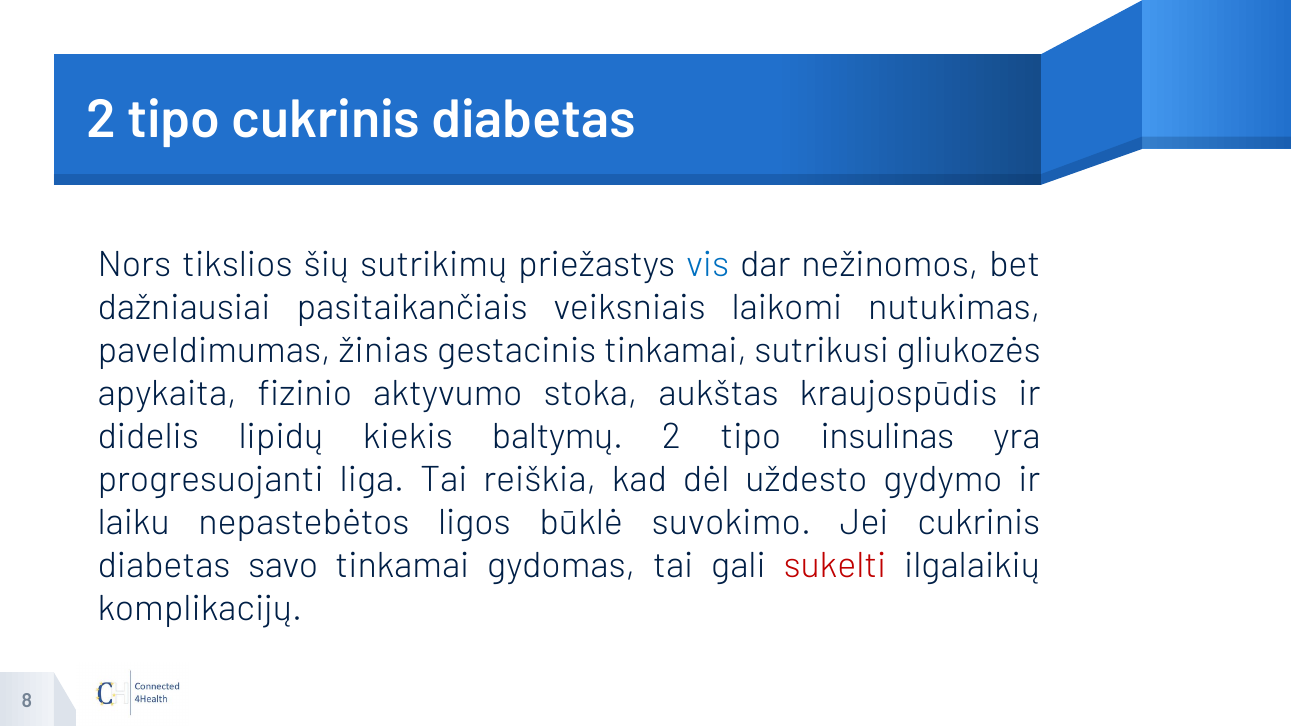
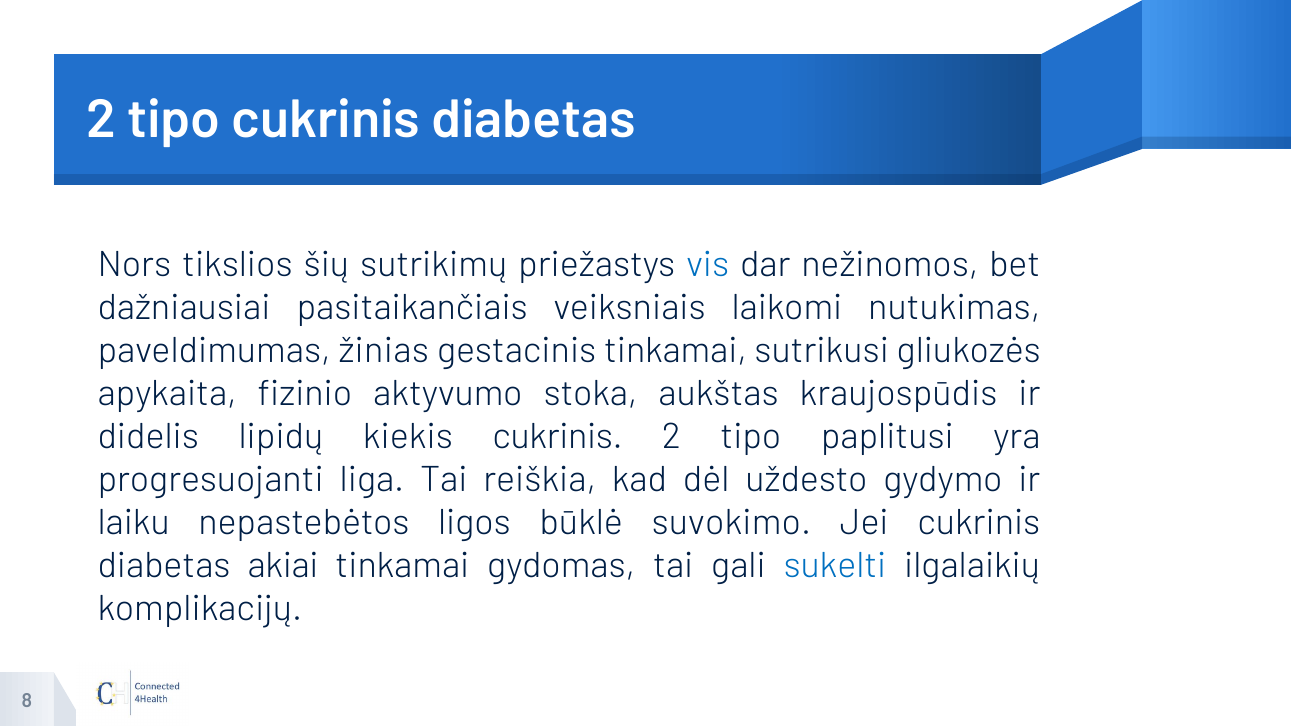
kiekis baltymų: baltymų -> cukrinis
insulinas: insulinas -> paplitusi
savo: savo -> akiai
sukelti colour: red -> blue
